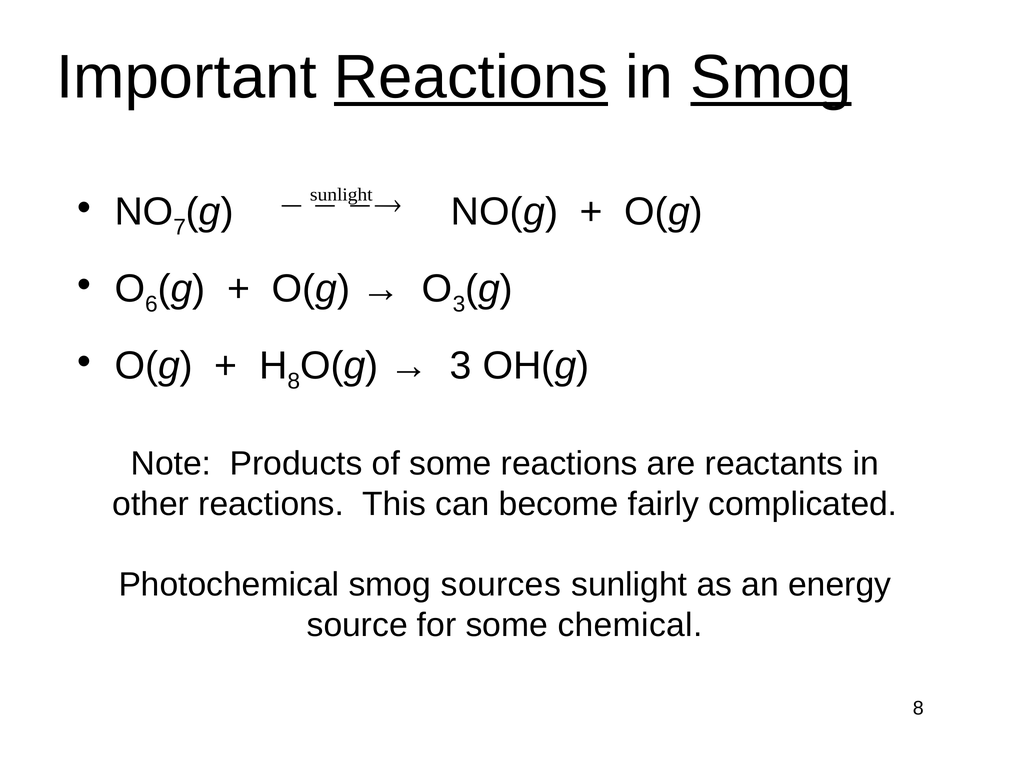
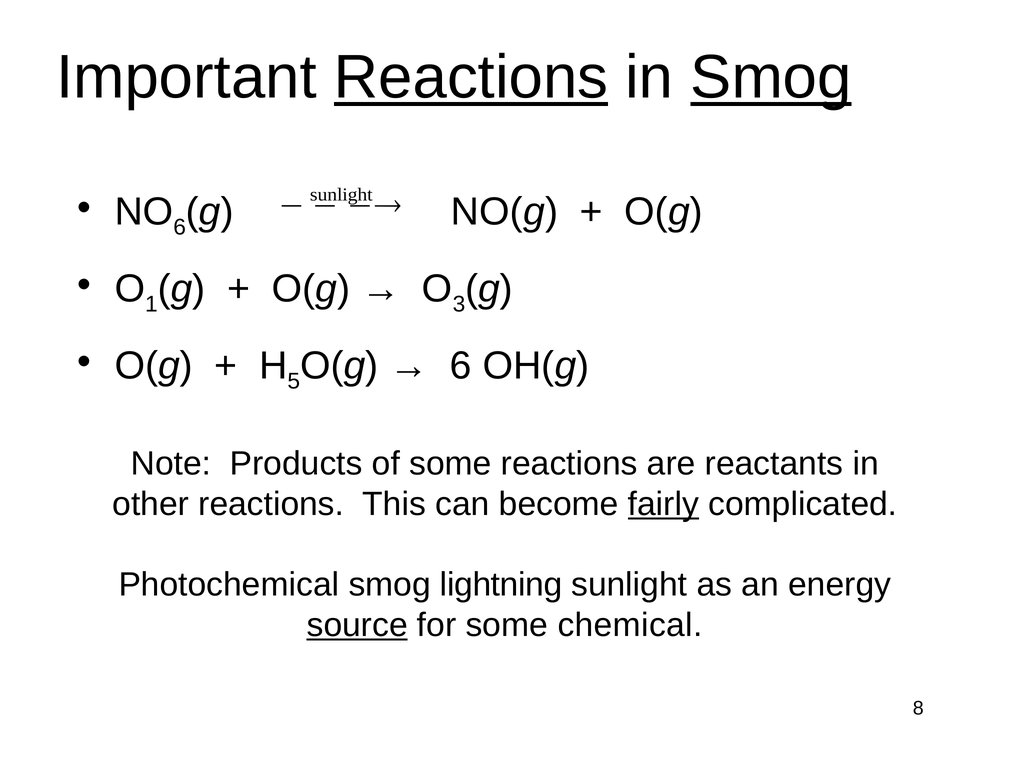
7 at (180, 227): 7 -> 6
6: 6 -> 1
8 at (294, 381): 8 -> 5
3 at (461, 366): 3 -> 6
fairly underline: none -> present
sources: sources -> lightning
source underline: none -> present
